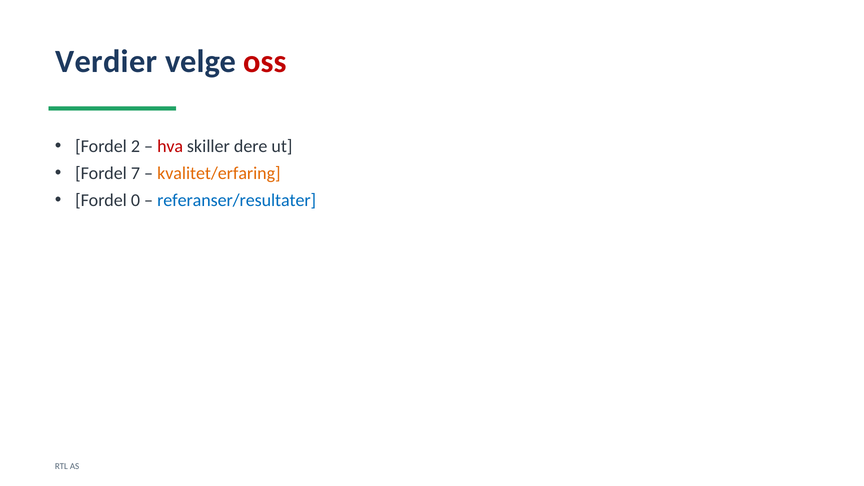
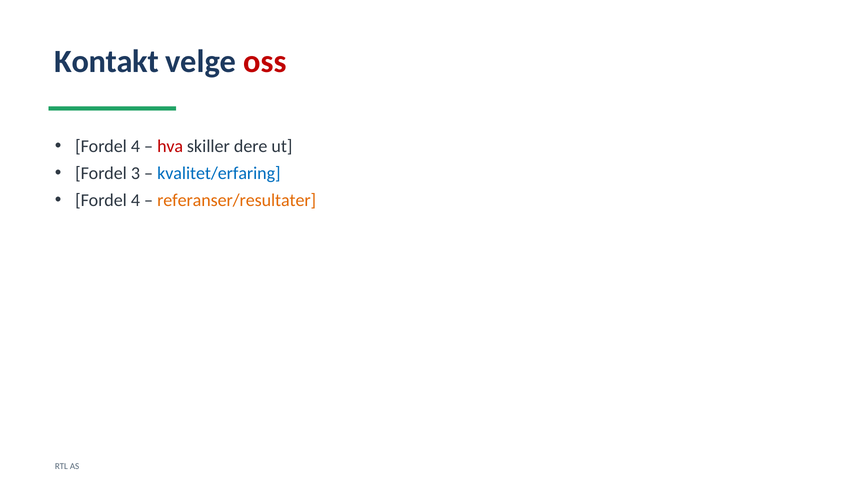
Verdier: Verdier -> Kontakt
2 at (135, 146): 2 -> 4
7: 7 -> 3
kvalitet/erfaring colour: orange -> blue
0 at (135, 200): 0 -> 4
referanser/resultater colour: blue -> orange
